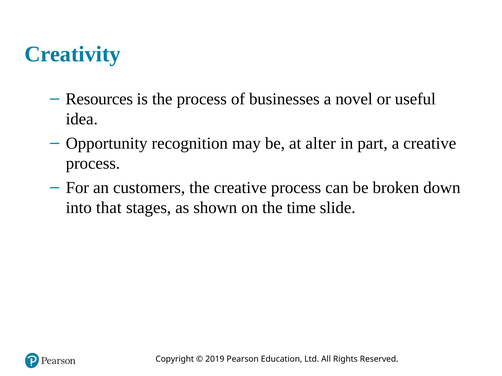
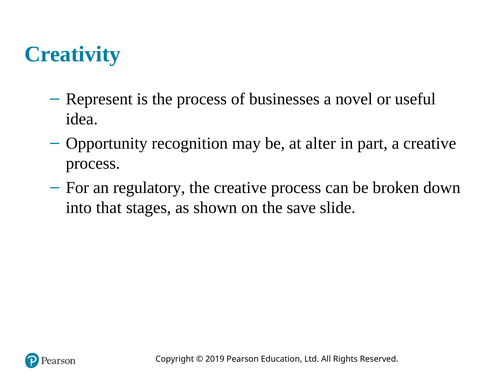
Resources: Resources -> Represent
customers: customers -> regulatory
time: time -> save
